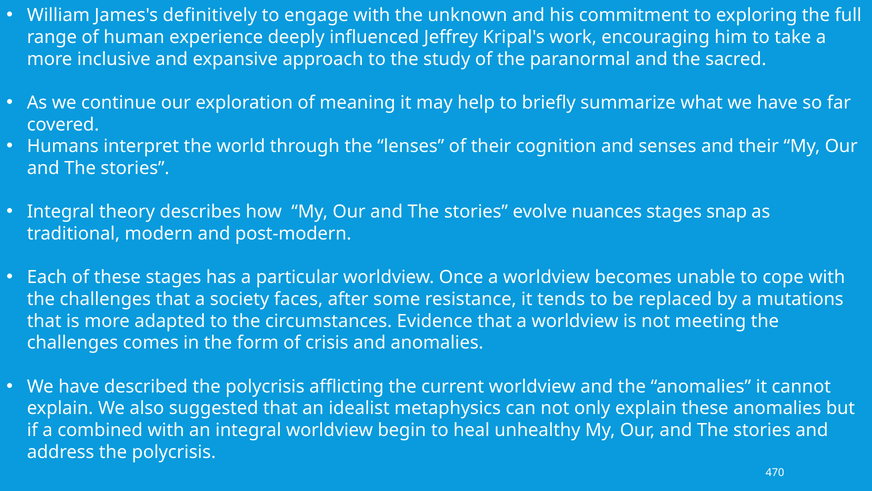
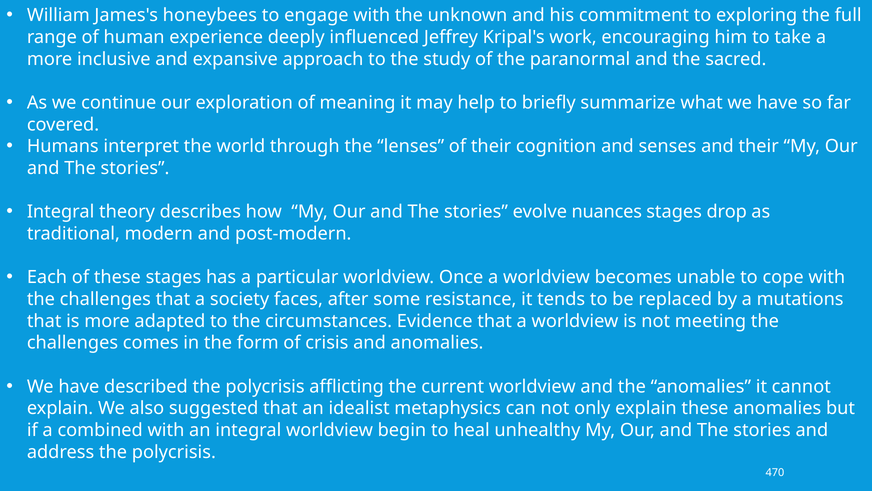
definitively: definitively -> honeybees
snap: snap -> drop
